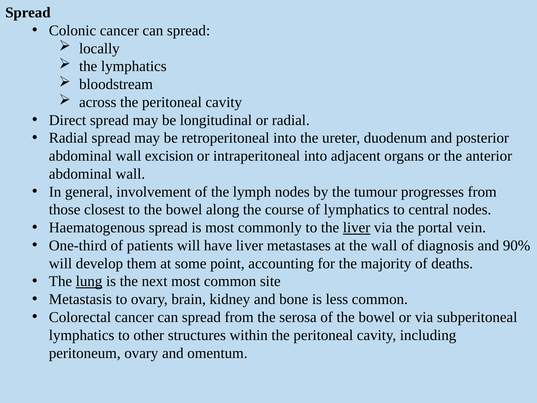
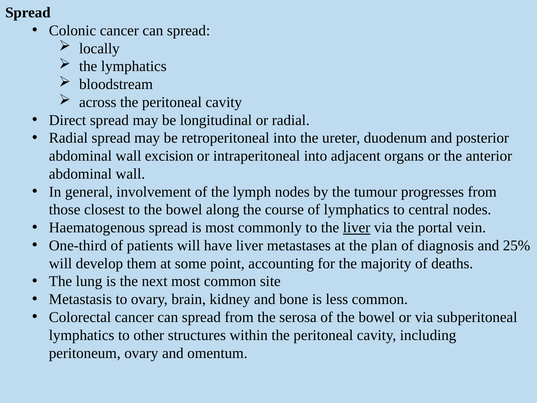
the wall: wall -> plan
90%: 90% -> 25%
lung underline: present -> none
